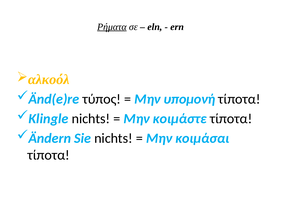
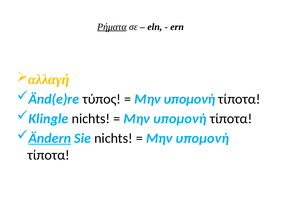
αλκοόλ: αλκοόλ -> αλλαγή
κοιμάστε at (180, 119): κοιμάστε -> υπομονή
Ändern underline: none -> present
κοιμάσαι at (202, 139): κοιμάσαι -> υπομονή
